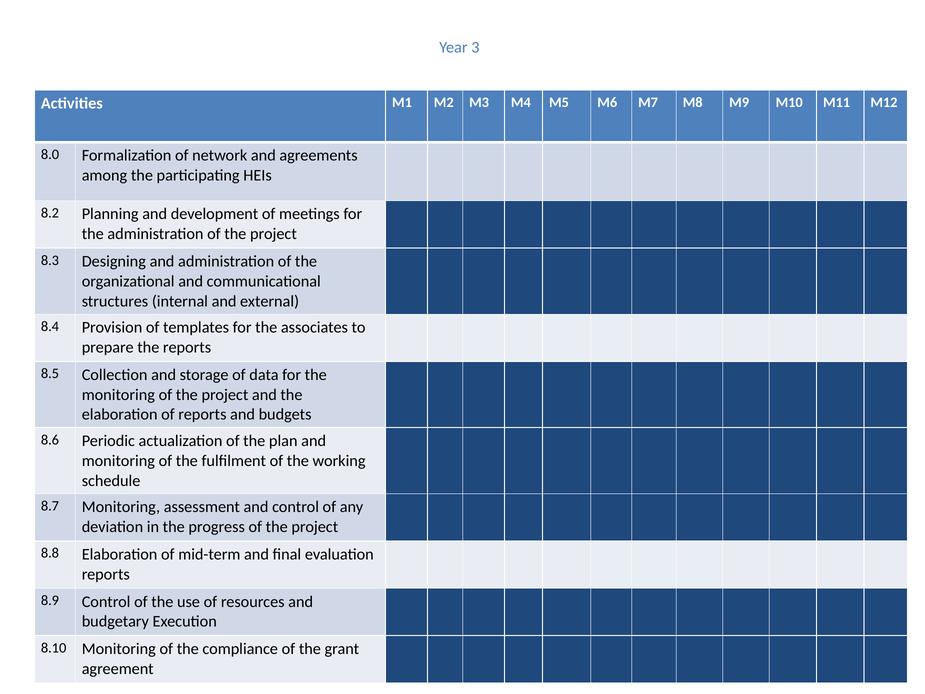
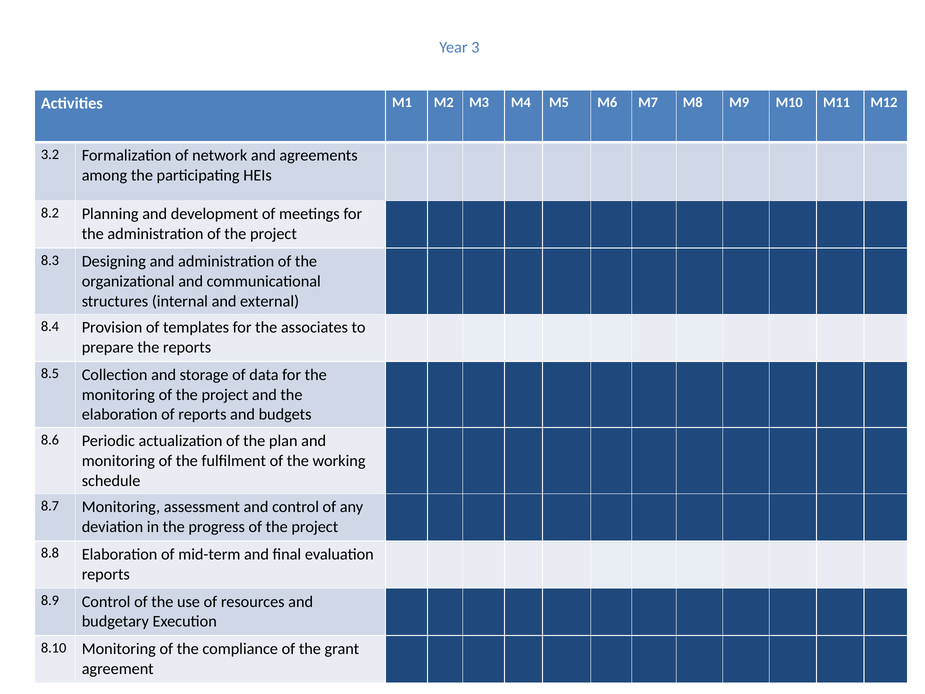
8.0: 8.0 -> 3.2
